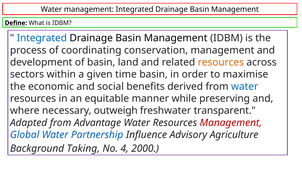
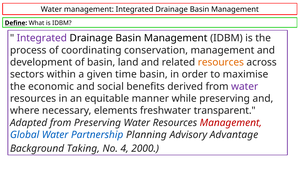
Integrated at (42, 38) colour: blue -> purple
water at (245, 86) colour: blue -> purple
outweigh: outweigh -> elements
from Advantage: Advantage -> Preserving
Influence: Influence -> Planning
Agriculture: Agriculture -> Advantage
